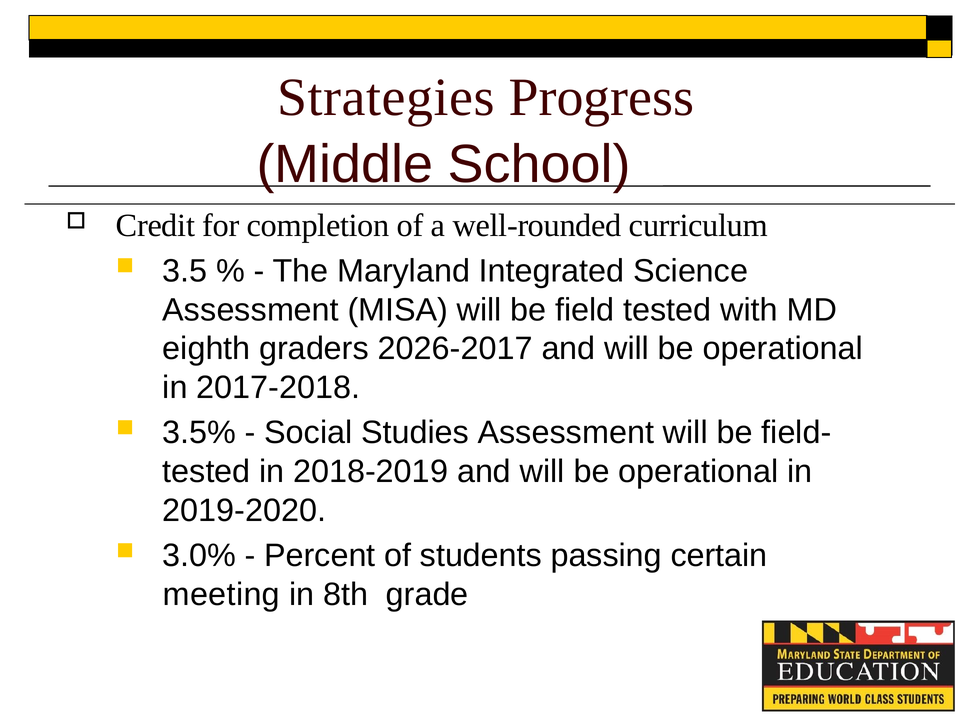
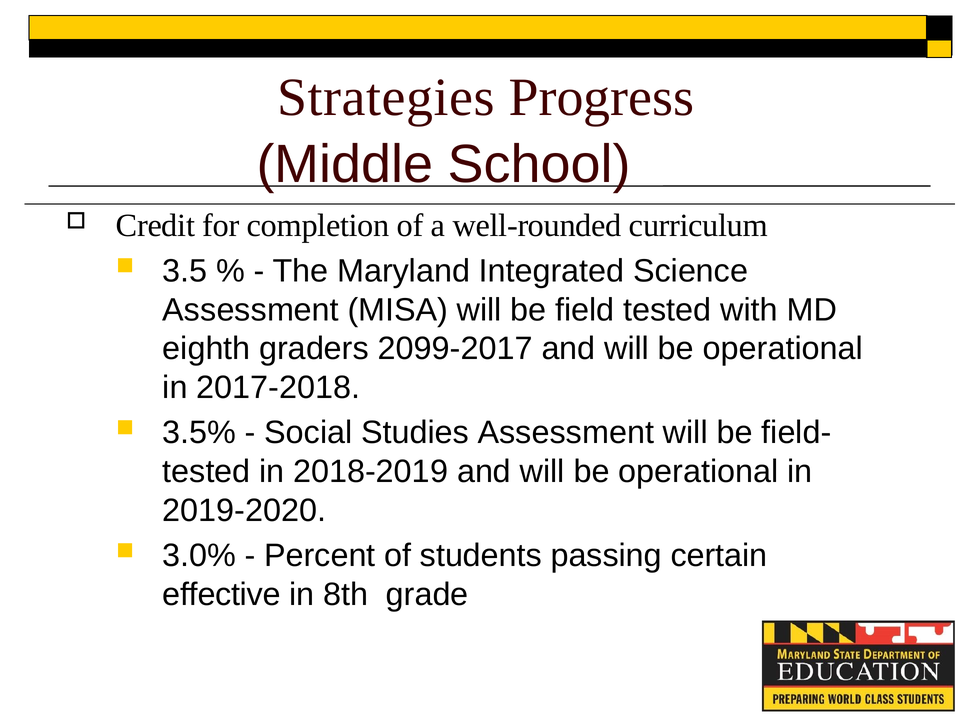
2026-2017: 2026-2017 -> 2099-2017
meeting: meeting -> effective
